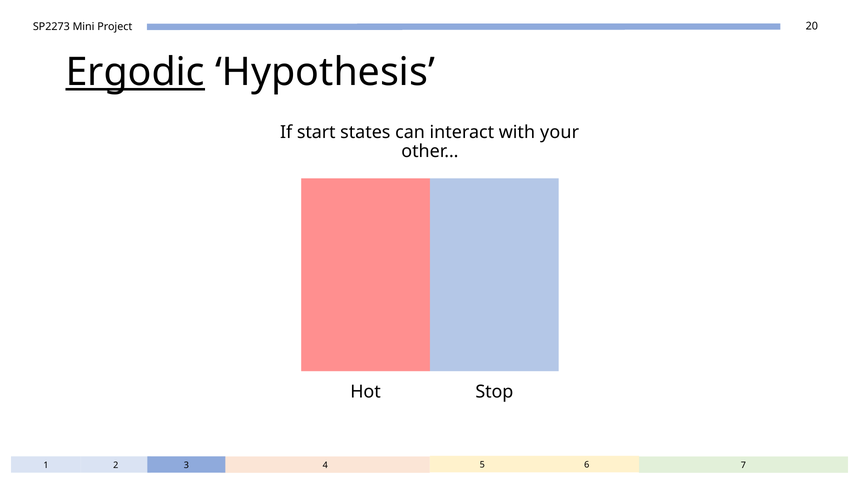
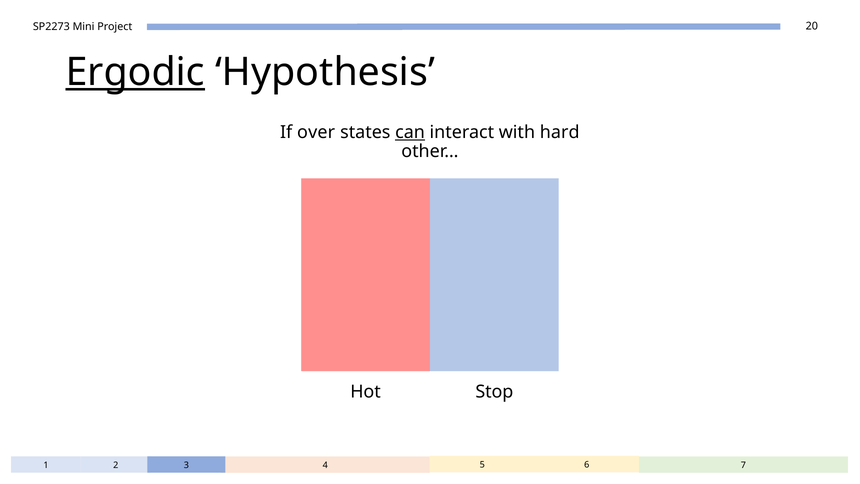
start: start -> over
can underline: none -> present
your: your -> hard
